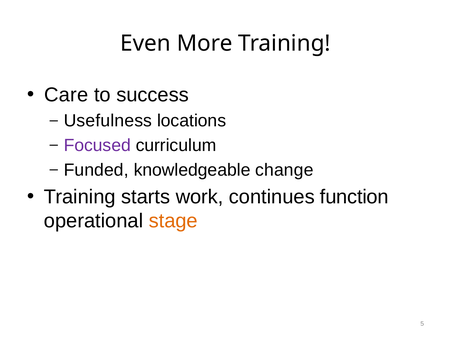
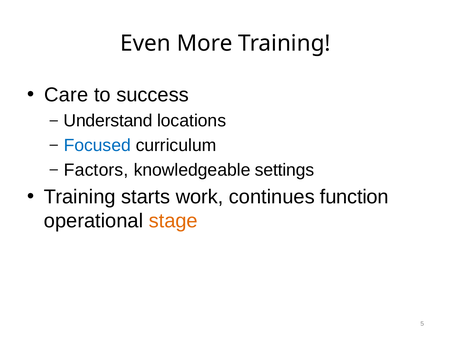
Usefulness: Usefulness -> Understand
Focused colour: purple -> blue
Funded: Funded -> Factors
change: change -> settings
